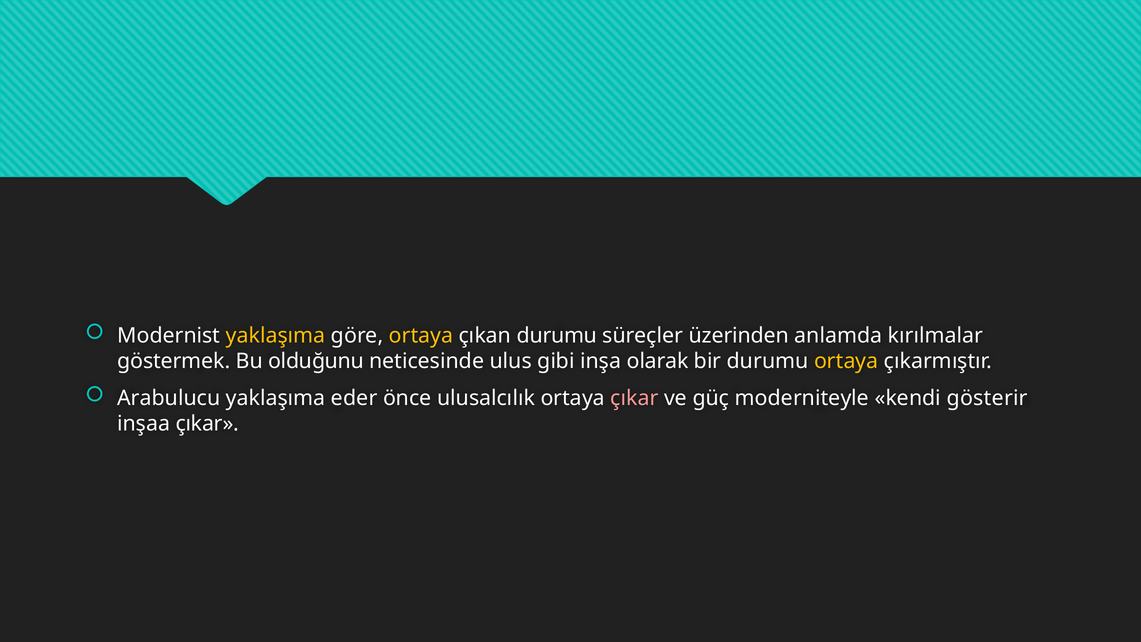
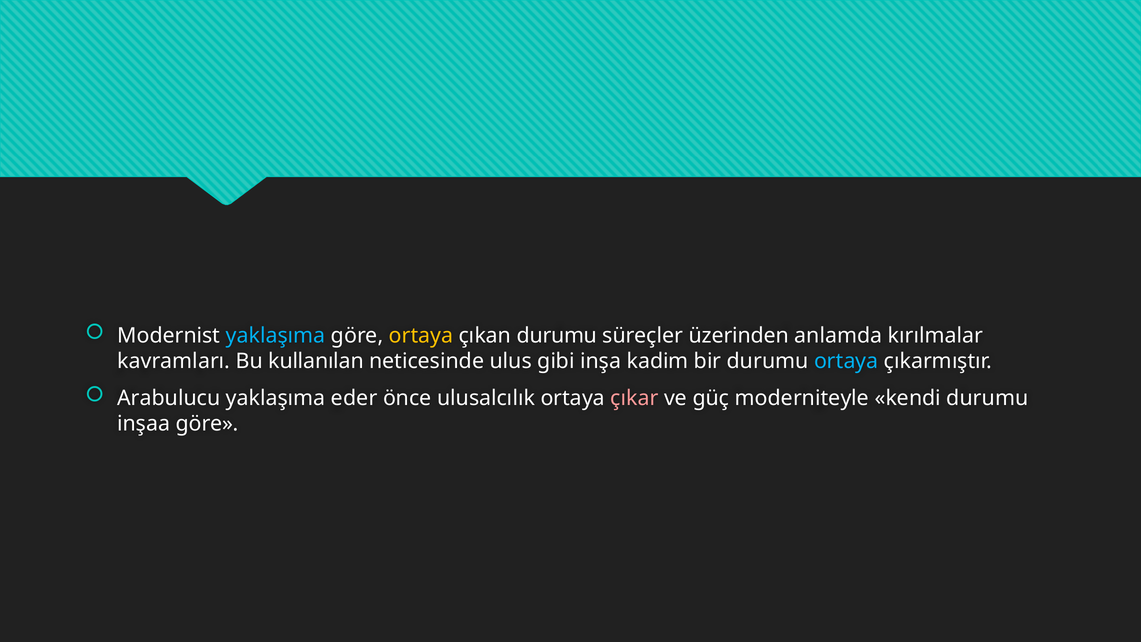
yaklaşıma at (276, 335) colour: yellow -> light blue
göstermek: göstermek -> kavramları
olduğunu: olduğunu -> kullanılan
olarak: olarak -> kadim
ortaya at (846, 361) colour: yellow -> light blue
kendi gösterir: gösterir -> durumu
inşaa çıkar: çıkar -> göre
